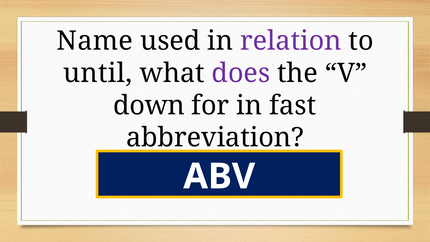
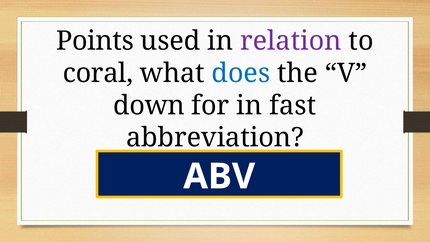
Name: Name -> Points
until: until -> coral
does colour: purple -> blue
